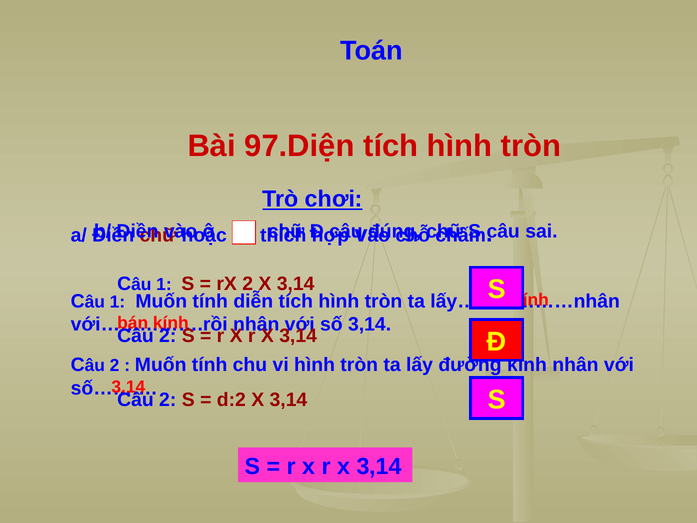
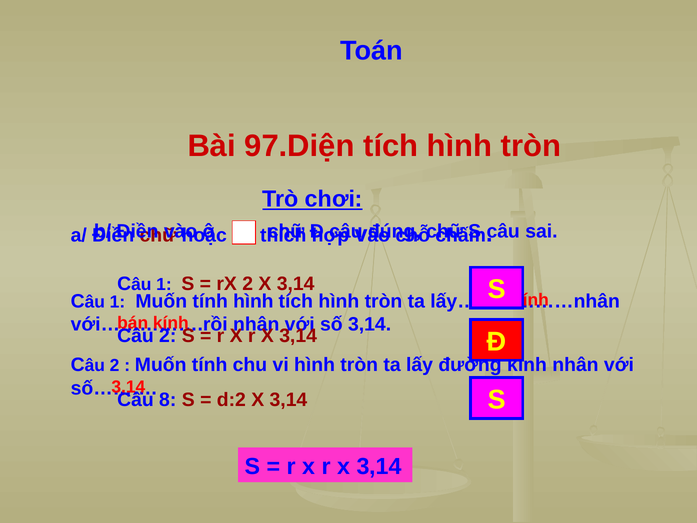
tính diễn: diễn -> hình
2 at (168, 400): 2 -> 8
